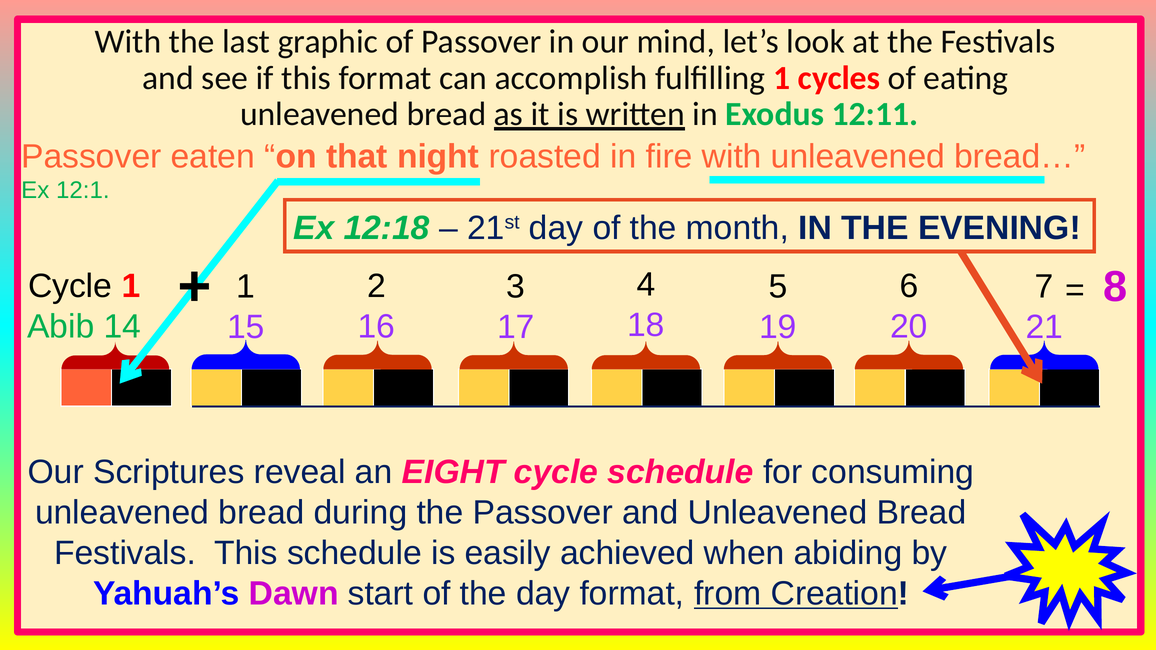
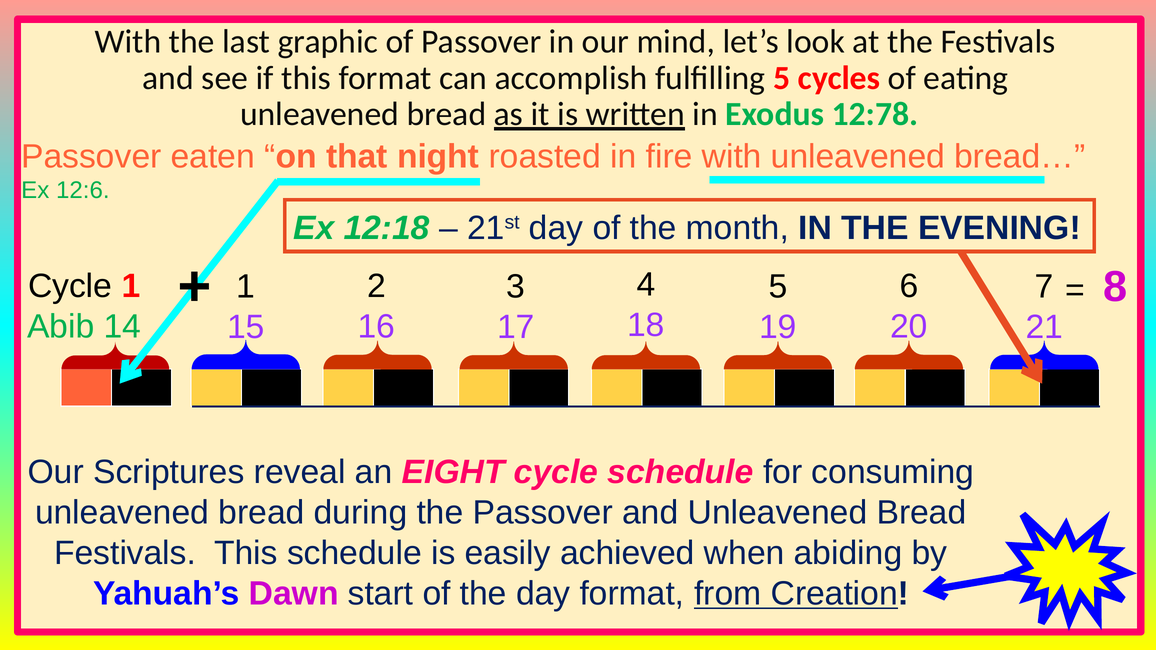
fulfilling 1: 1 -> 5
12:11: 12:11 -> 12:78
12:1: 12:1 -> 12:6
